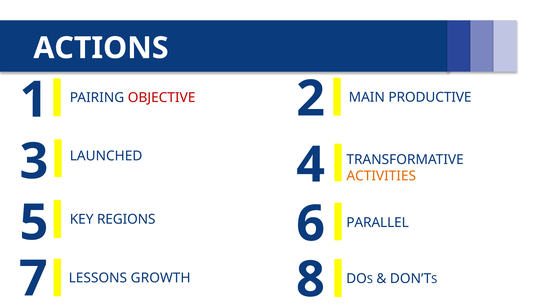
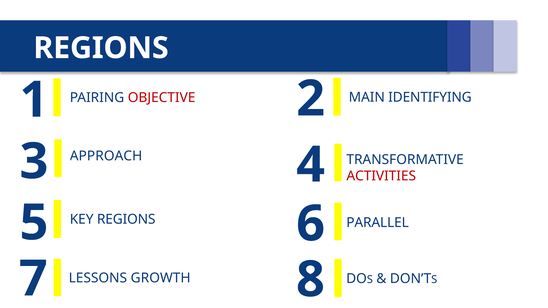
ACTIONS at (101, 48): ACTIONS -> REGIONS
PRODUCTIVE: PRODUCTIVE -> IDENTIFYING
LAUNCHED: LAUNCHED -> APPROACH
ACTIVITIES colour: orange -> red
